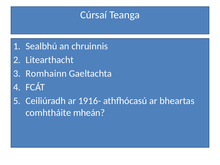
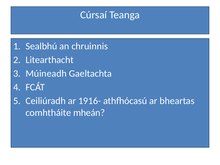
Romhainn: Romhainn -> Múineadh
